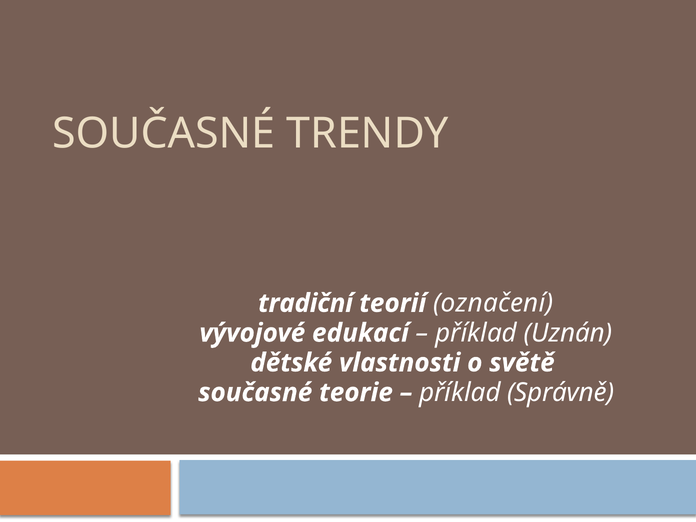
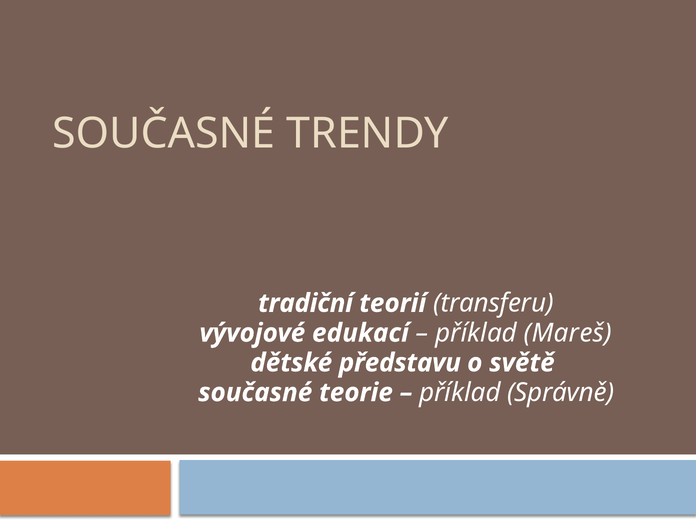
označení: označení -> transferu
Uznán: Uznán -> Mareš
vlastnosti: vlastnosti -> představu
